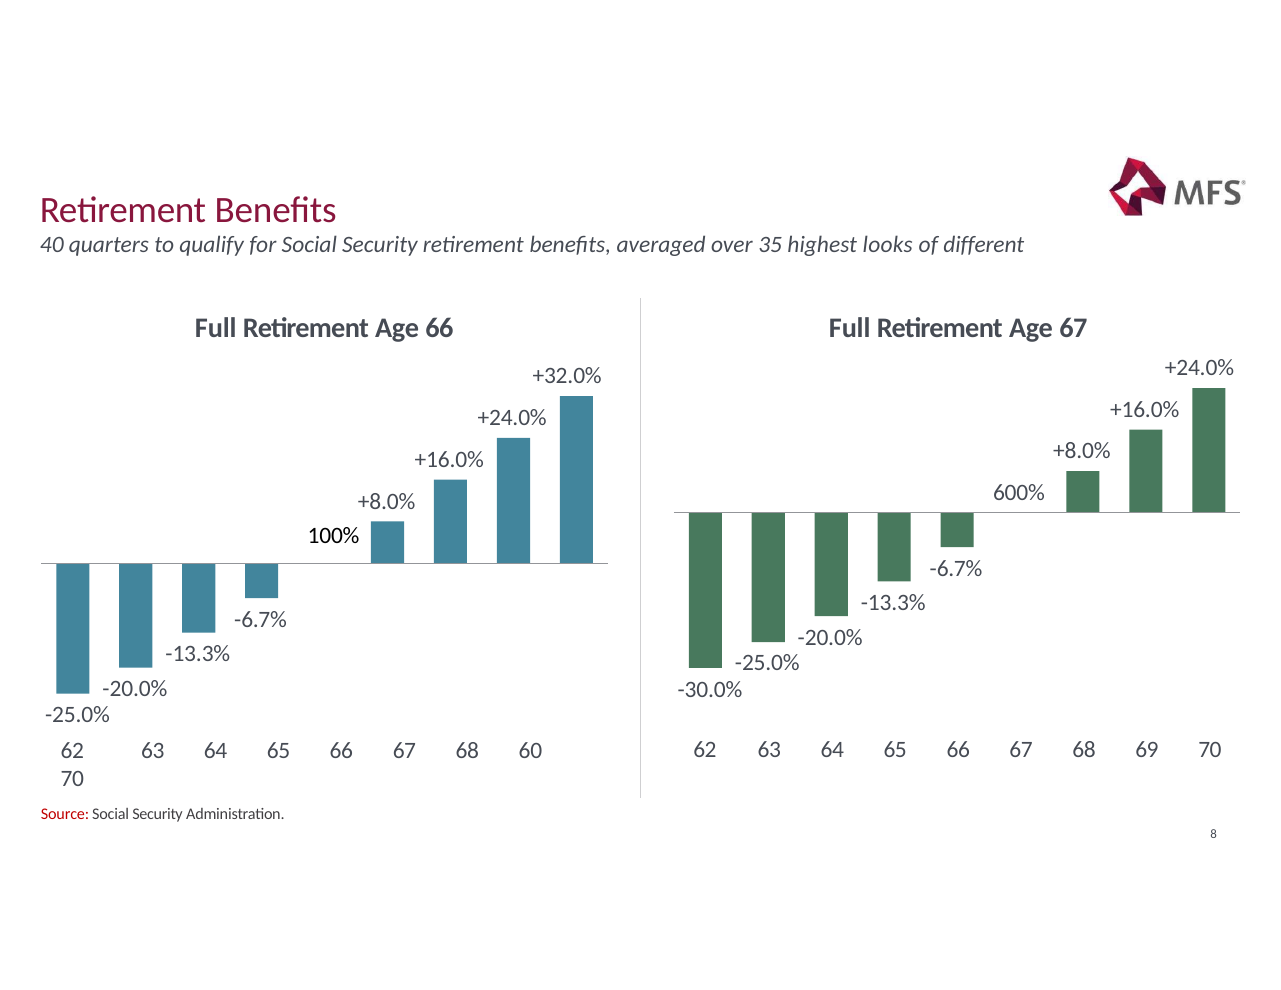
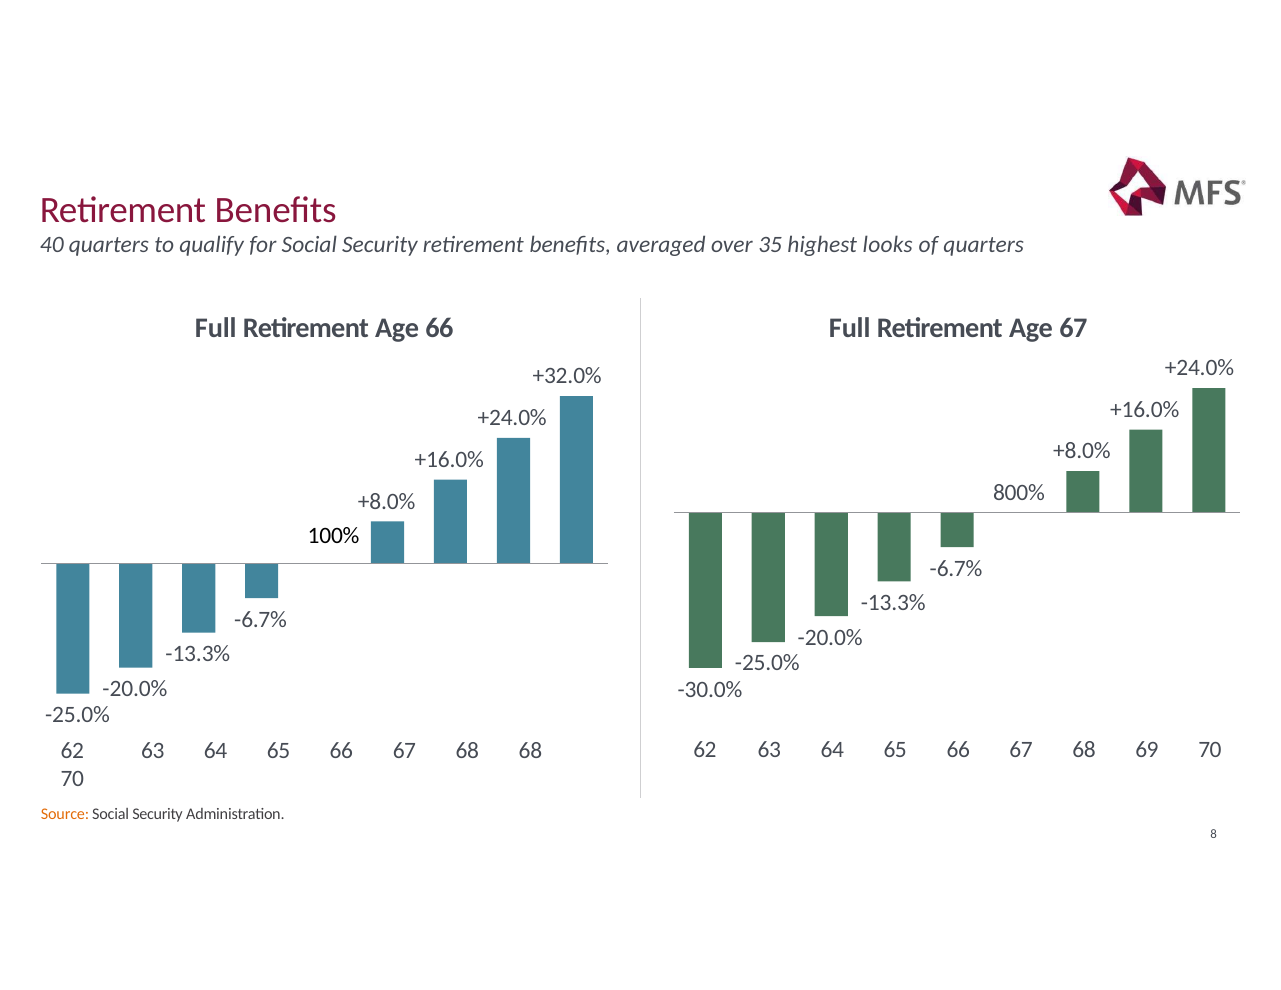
of different: different -> quarters
600%: 600% -> 800%
68 60: 60 -> 68
Source colour: red -> orange
